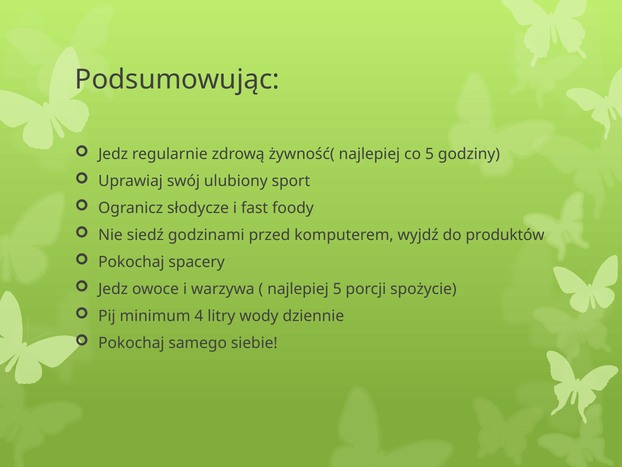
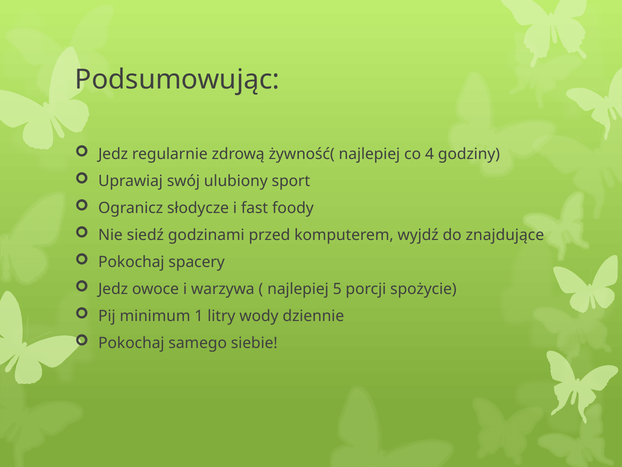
co 5: 5 -> 4
produktów: produktów -> znajdujące
4: 4 -> 1
